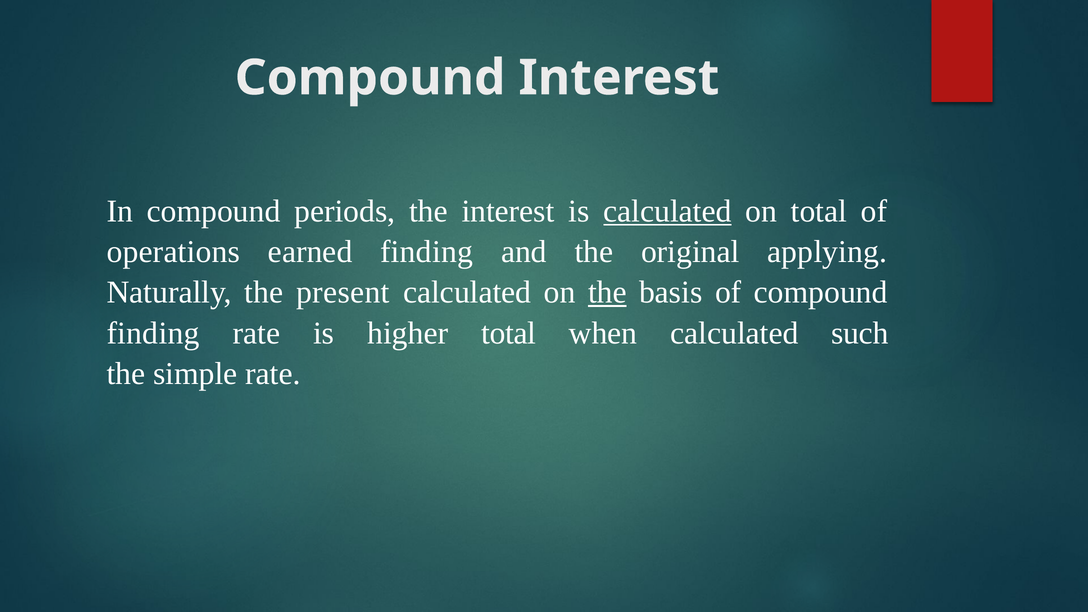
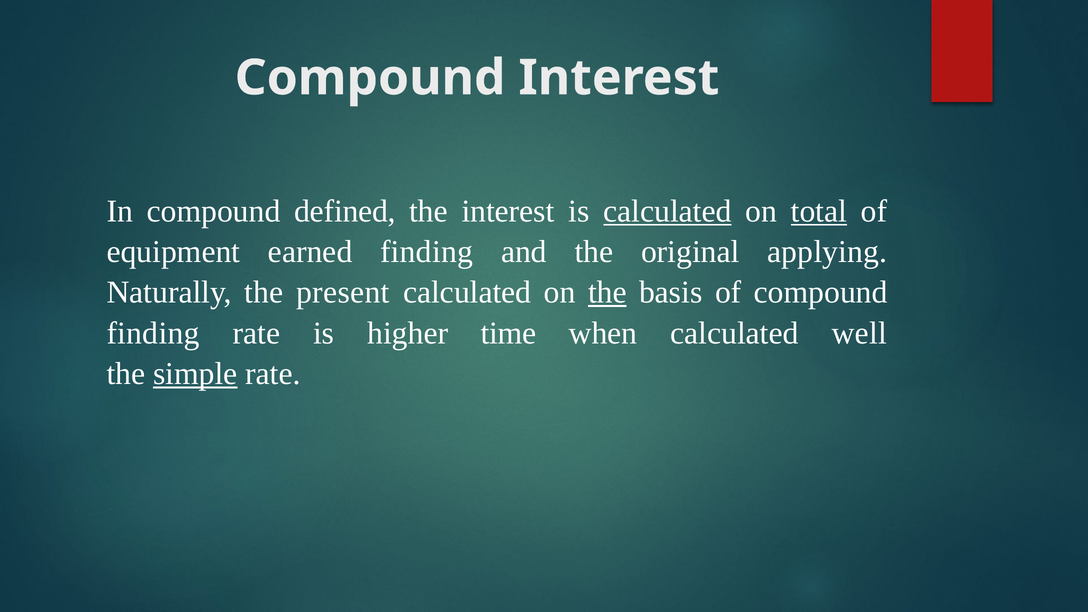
periods: periods -> defined
total at (819, 211) underline: none -> present
operations: operations -> equipment
higher total: total -> time
such: such -> well
simple underline: none -> present
